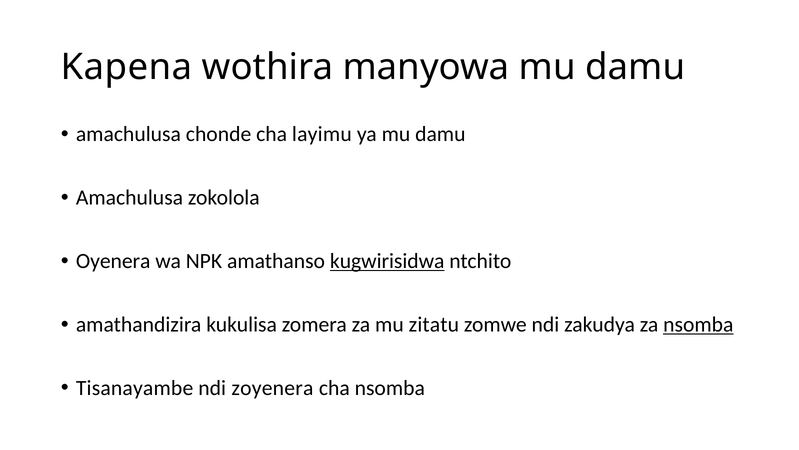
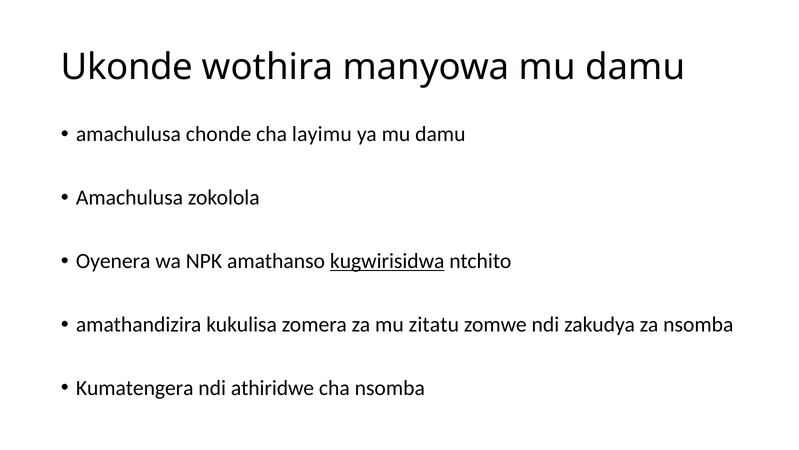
Kapena: Kapena -> Ukonde
nsomba at (698, 324) underline: present -> none
Tisanayambe: Tisanayambe -> Kumatengera
zoyenera: zoyenera -> athiridwe
